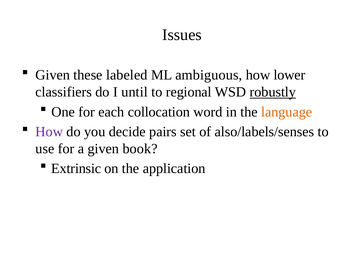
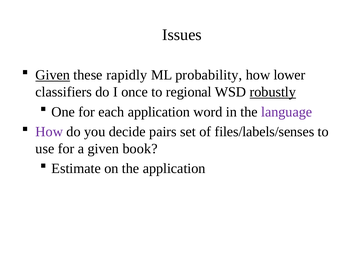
Given at (53, 75) underline: none -> present
labeled: labeled -> rapidly
ambiguous: ambiguous -> probability
until: until -> once
each collocation: collocation -> application
language colour: orange -> purple
also/labels/senses: also/labels/senses -> files/labels/senses
Extrinsic: Extrinsic -> Estimate
